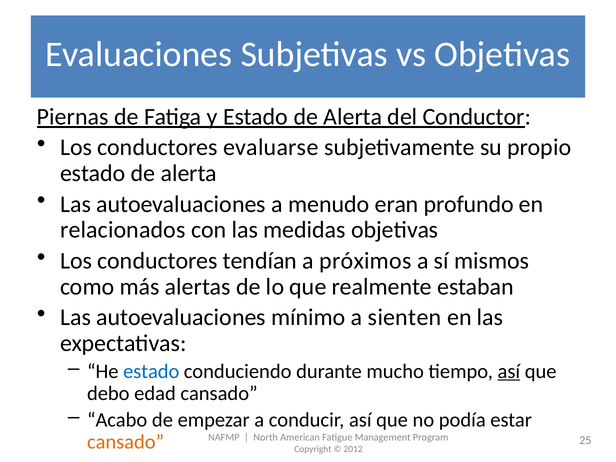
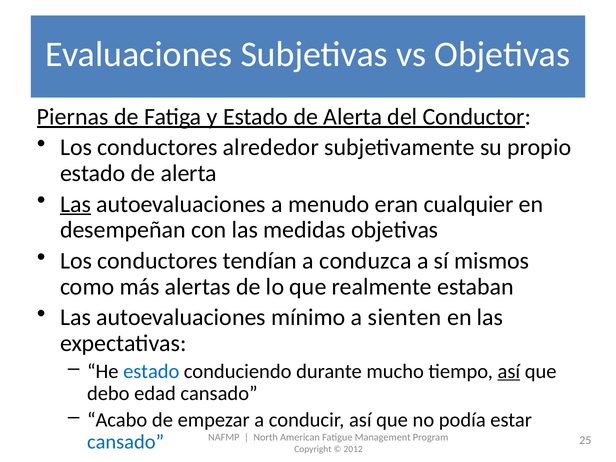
evaluarse: evaluarse -> alrededor
Las at (75, 204) underline: none -> present
profundo: profundo -> cualquier
relacionados: relacionados -> desempeñan
próximos: próximos -> conduzca
cansado at (126, 442) colour: orange -> blue
